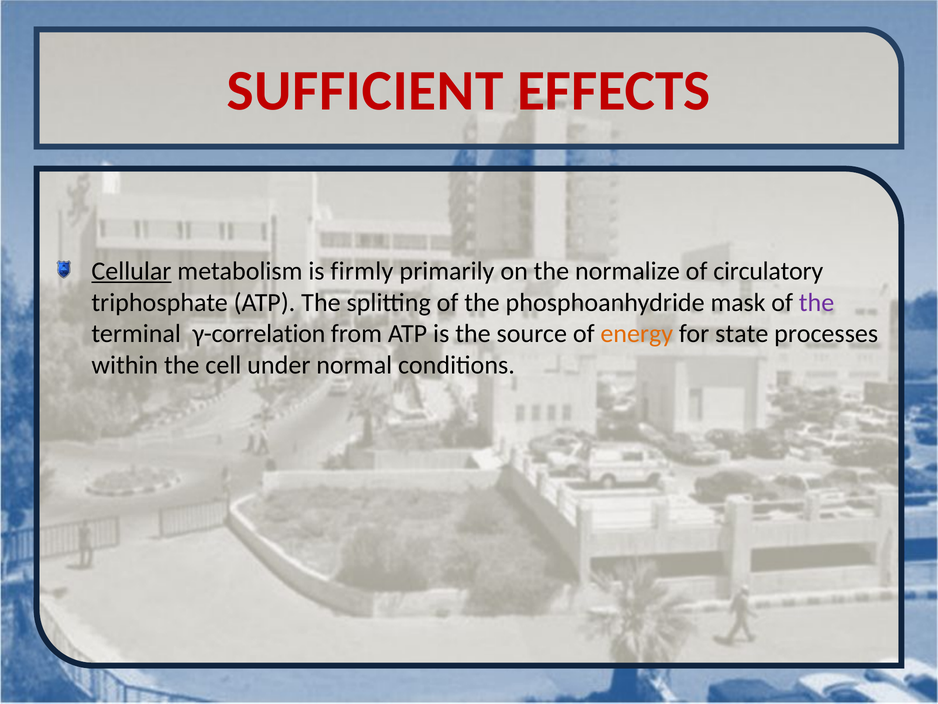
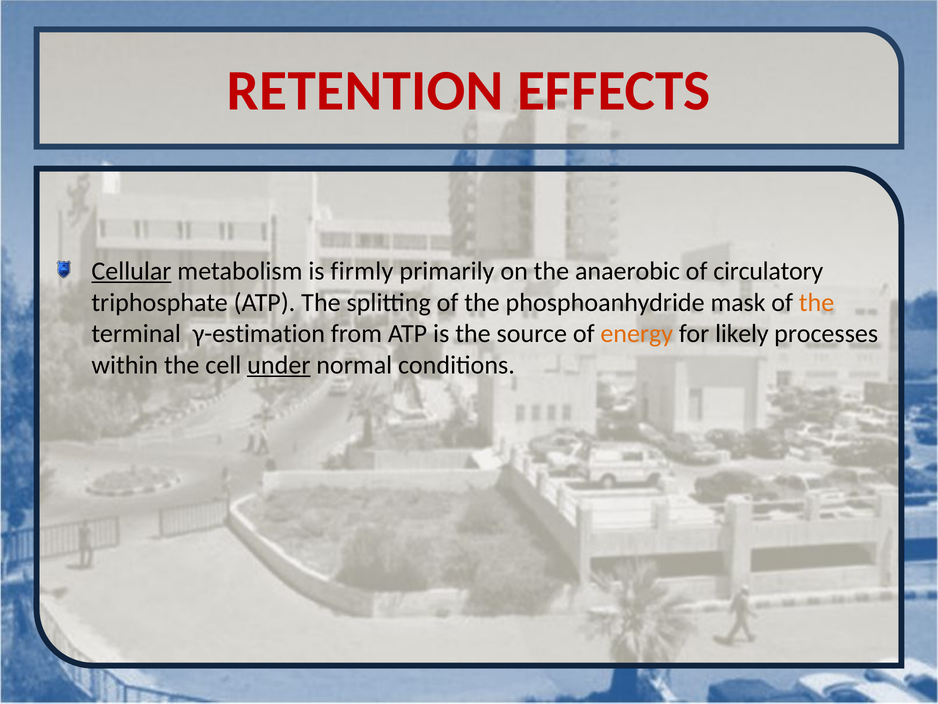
SUFFICIENT: SUFFICIENT -> RETENTION
normalize: normalize -> anaerobic
the at (817, 302) colour: purple -> orange
γ-correlation: γ-correlation -> γ-estimation
state: state -> likely
under underline: none -> present
